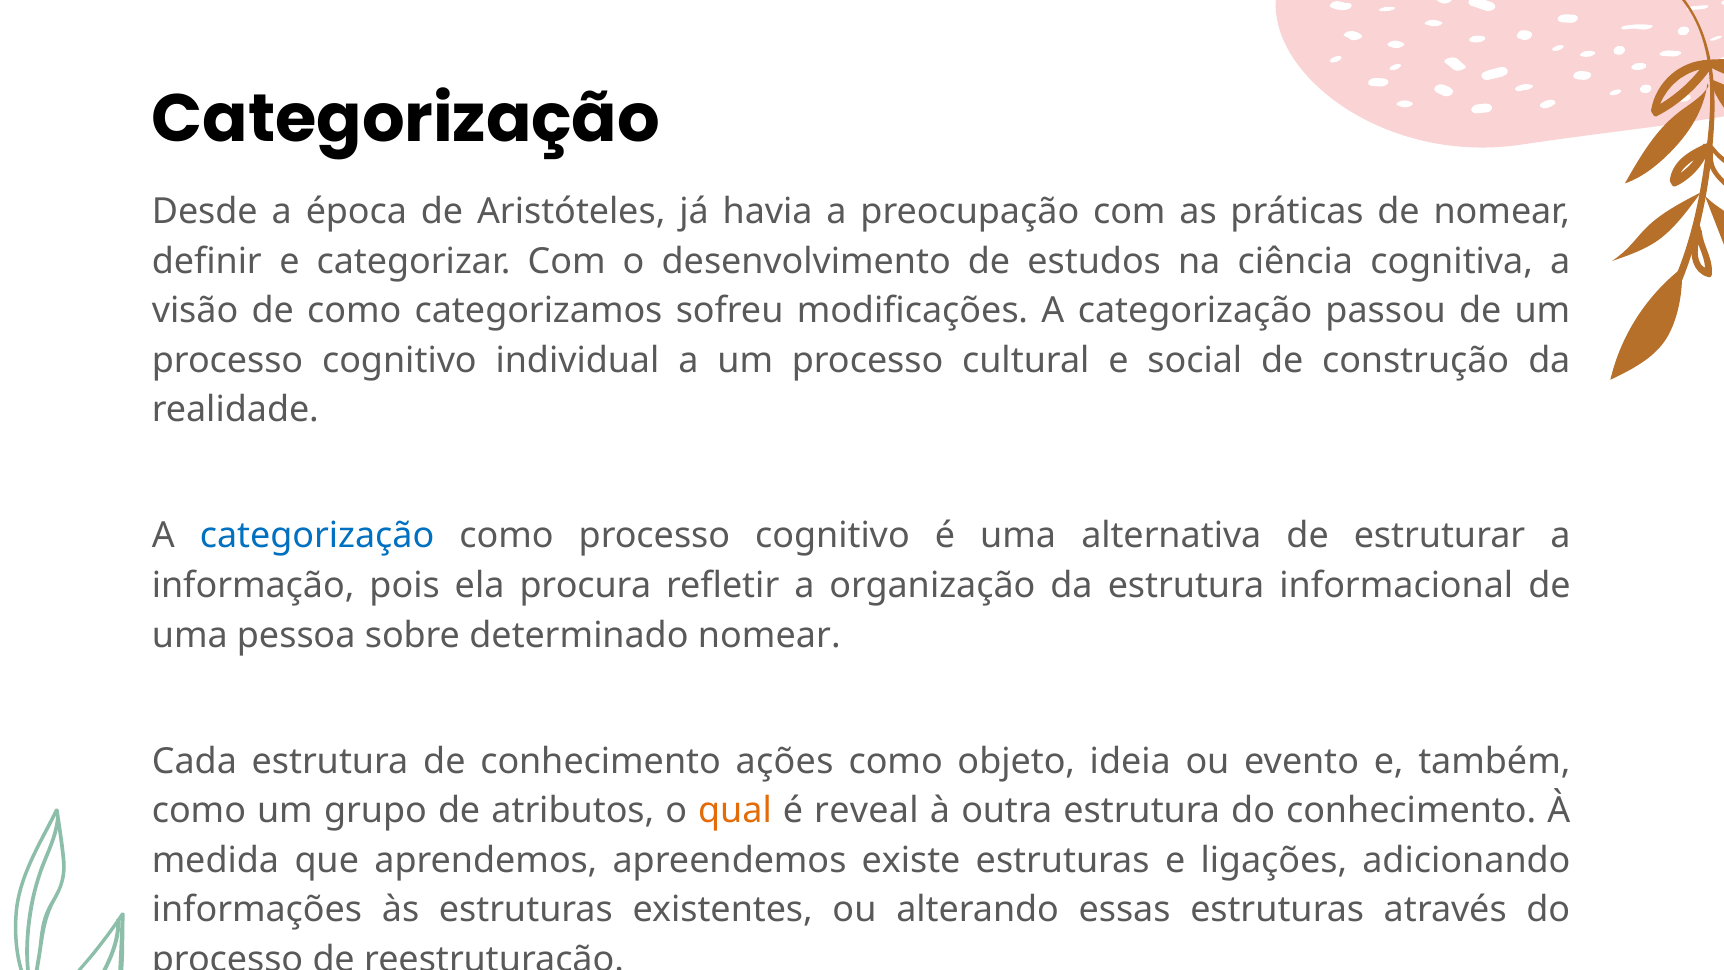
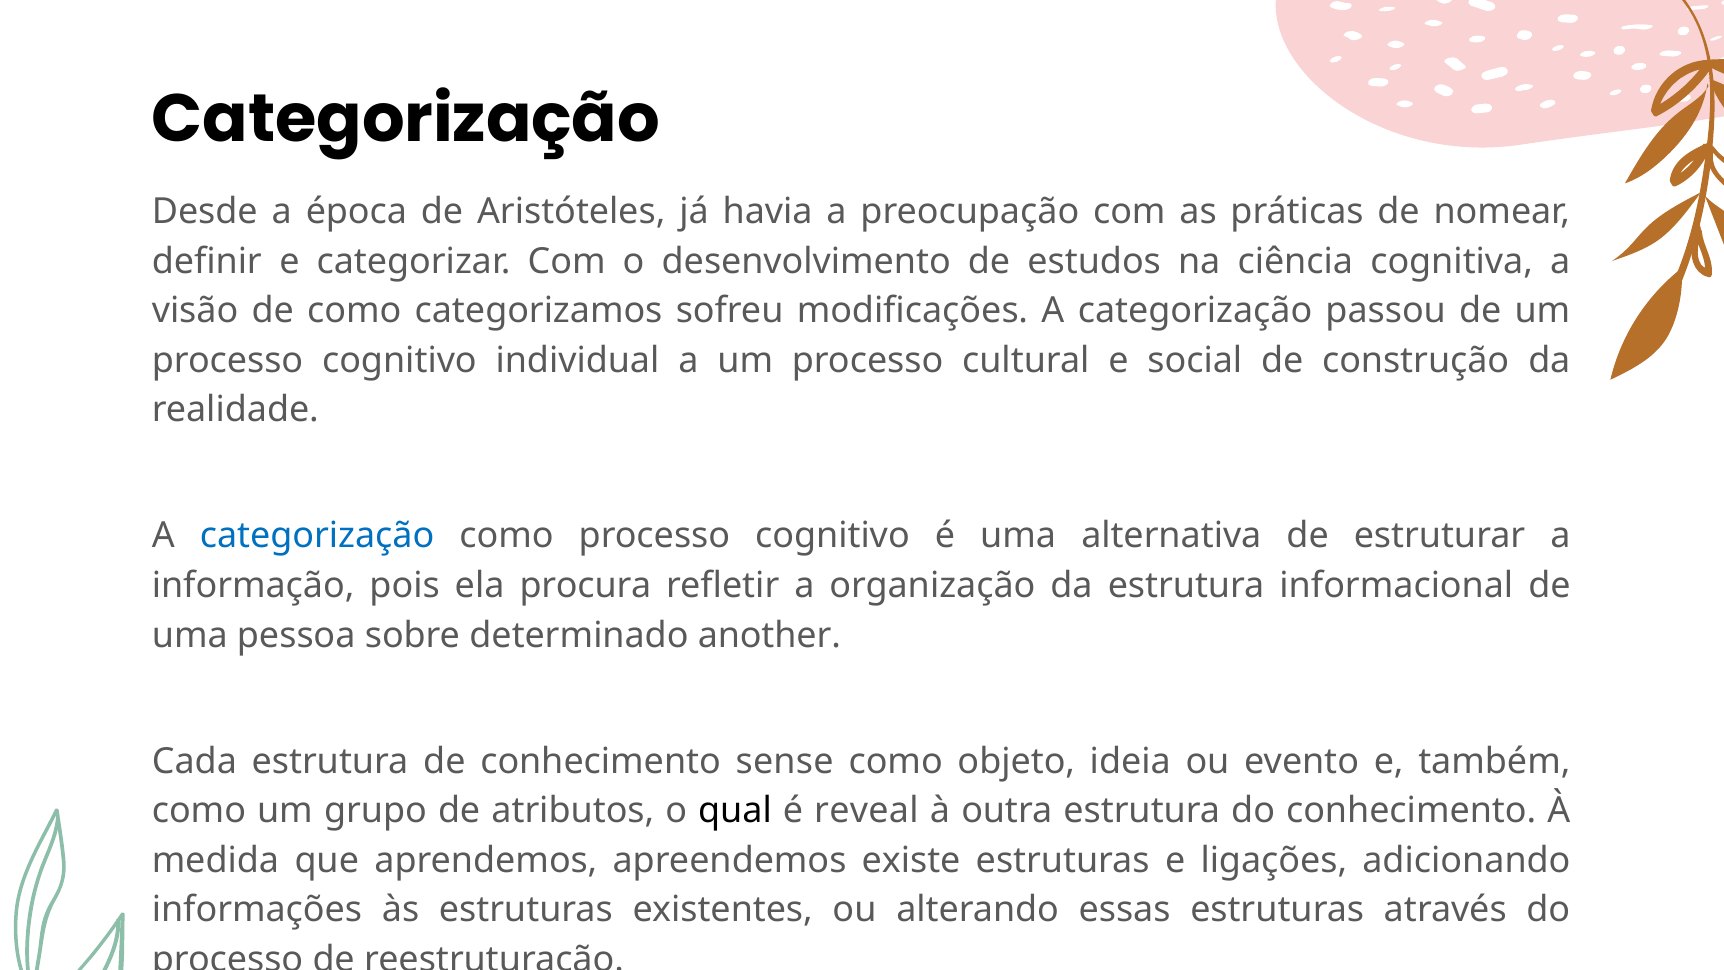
determinado nomear: nomear -> another
ações: ações -> sense
qual colour: orange -> black
